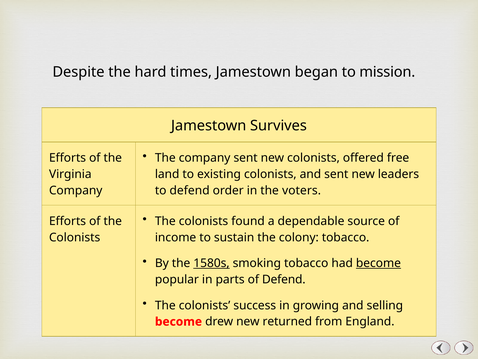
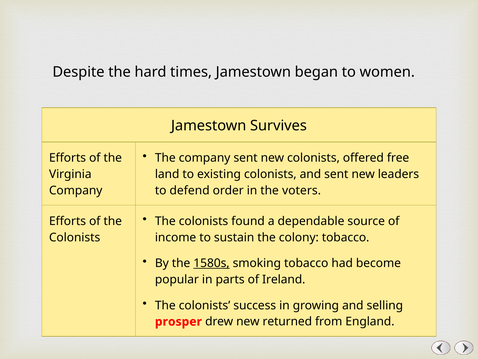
mission: mission -> women
become at (378, 263) underline: present -> none
of Defend: Defend -> Ireland
become at (178, 321): become -> prosper
